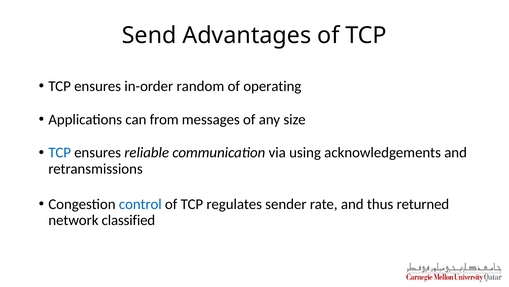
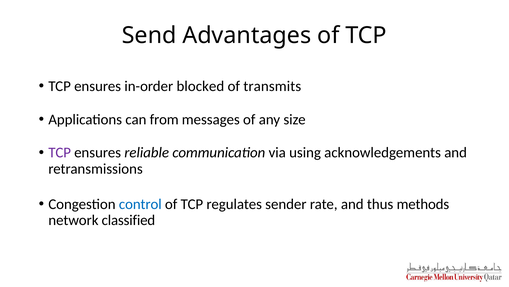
random: random -> blocked
operating: operating -> transmits
TCP at (60, 152) colour: blue -> purple
returned: returned -> methods
